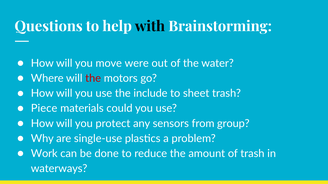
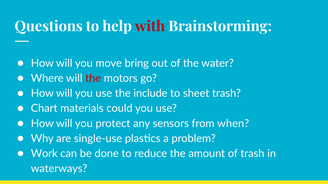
with colour: black -> red
were: were -> bring
Piece: Piece -> Chart
group: group -> when
